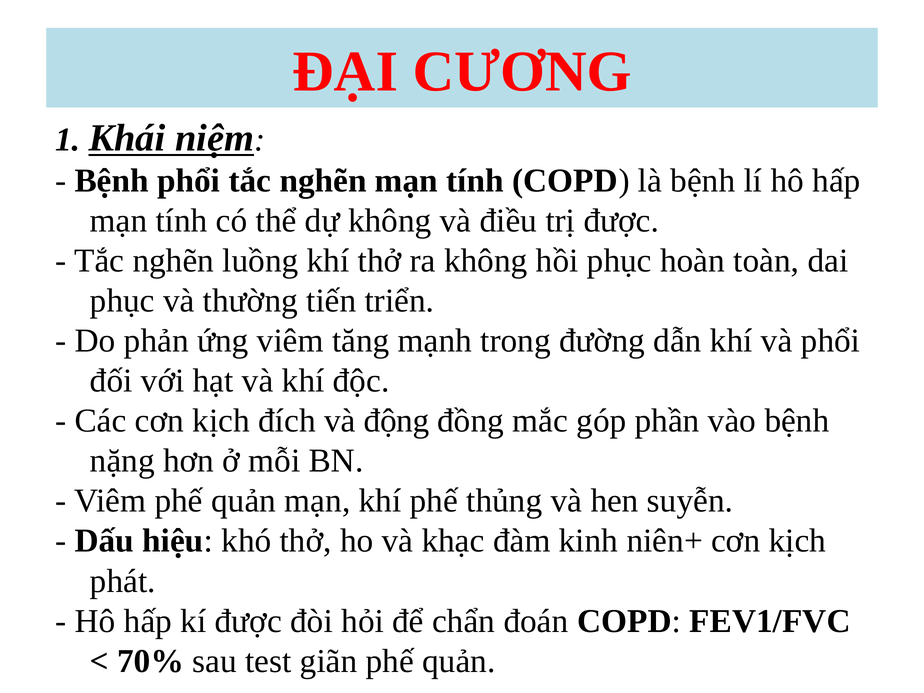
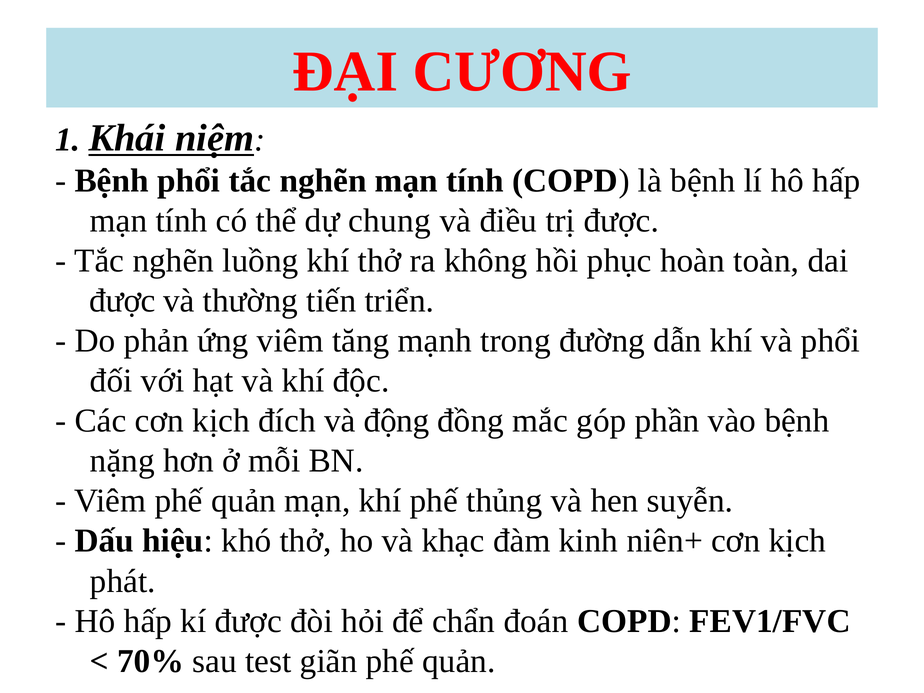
dự không: không -> chung
phục at (122, 301): phục -> được
